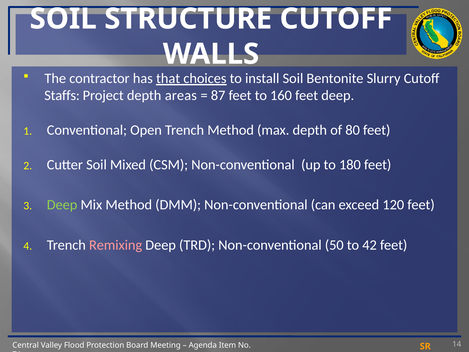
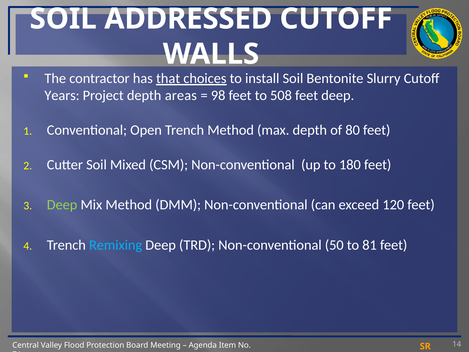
STRUCTURE: STRUCTURE -> ADDRESSED
Staffs: Staffs -> Years
87: 87 -> 98
160: 160 -> 508
Remixing colour: pink -> light blue
42: 42 -> 81
